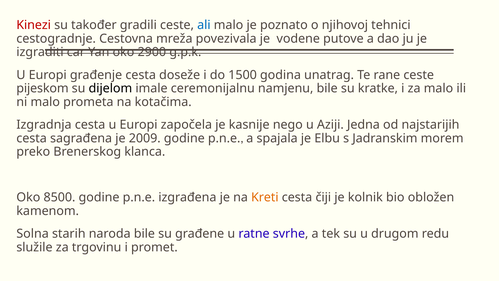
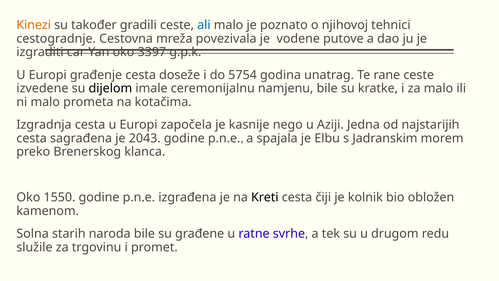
Kinezi colour: red -> orange
2900: 2900 -> 3397
1500: 1500 -> 5754
pijeskom: pijeskom -> izvedene
2009: 2009 -> 2043
8500: 8500 -> 1550
Kreti colour: orange -> black
